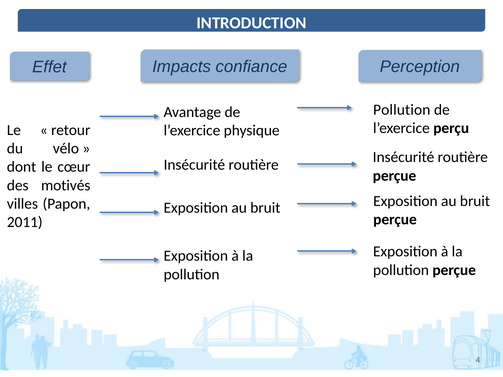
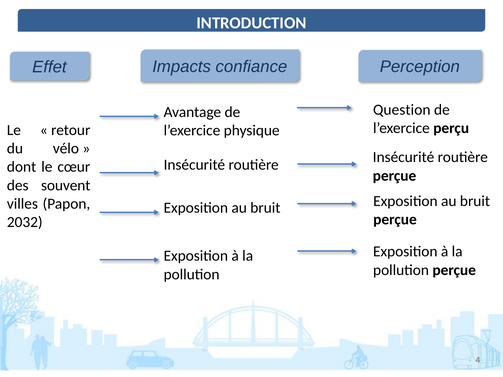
Pollution at (402, 110): Pollution -> Question
motivés: motivés -> souvent
2011: 2011 -> 2032
